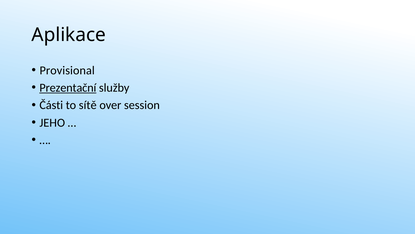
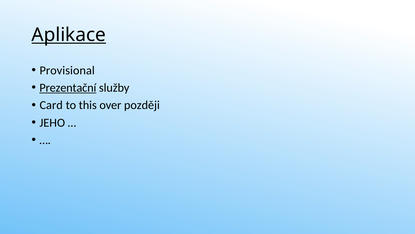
Aplikace underline: none -> present
Části: Části -> Card
sítě: sítě -> this
session: session -> později
